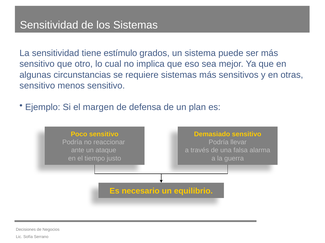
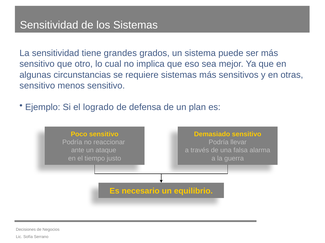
estímulo: estímulo -> grandes
margen: margen -> logrado
